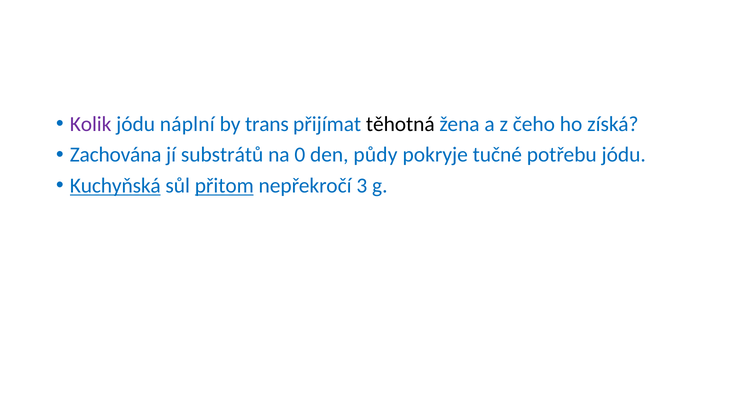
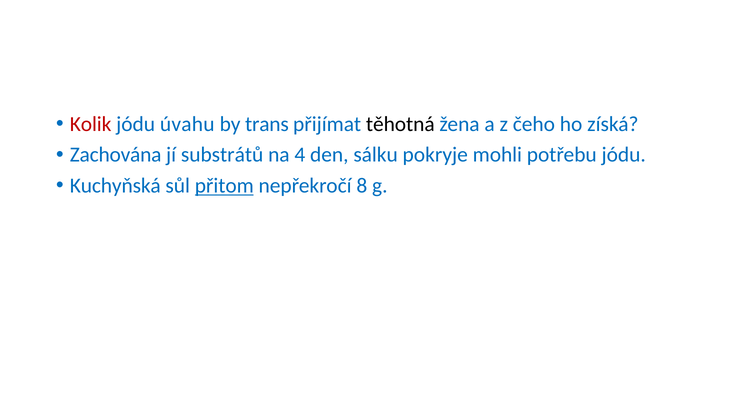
Kolik colour: purple -> red
náplní: náplní -> úvahu
0: 0 -> 4
půdy: půdy -> sálku
tučné: tučné -> mohli
Kuchyňská underline: present -> none
3: 3 -> 8
